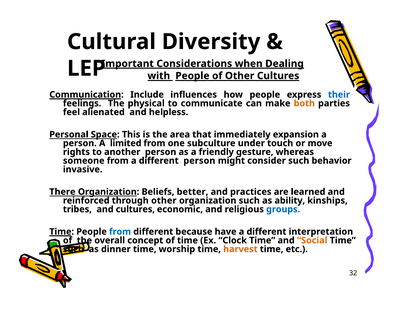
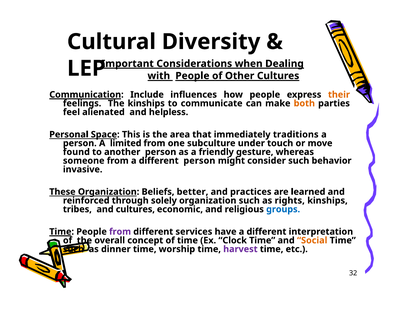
their colour: blue -> orange
The physical: physical -> kinships
expansion: expansion -> traditions
rights: rights -> found
There: There -> These
through other: other -> solely
ability: ability -> rights
from at (120, 232) colour: blue -> purple
because: because -> services
harvest colour: orange -> purple
